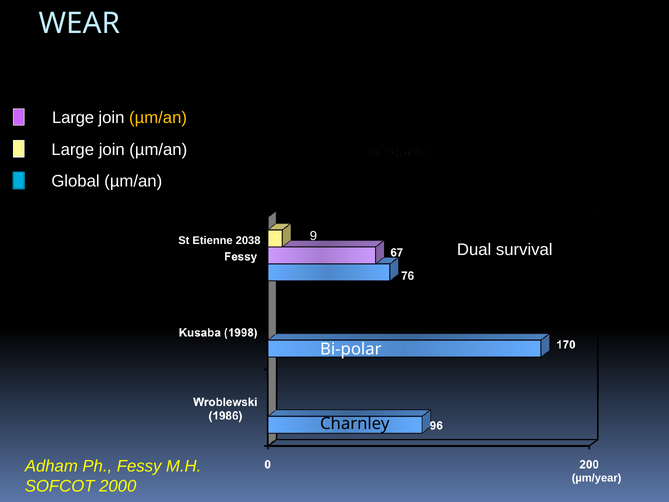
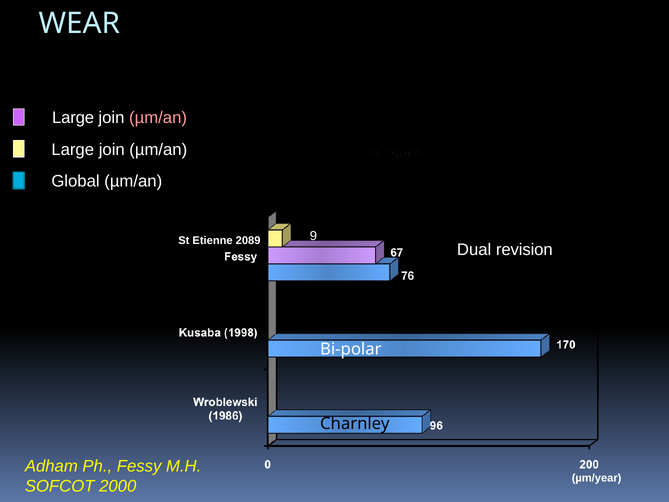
µm/an at (158, 118) colour: yellow -> pink
2038: 2038 -> 2089
survival: survival -> revision
